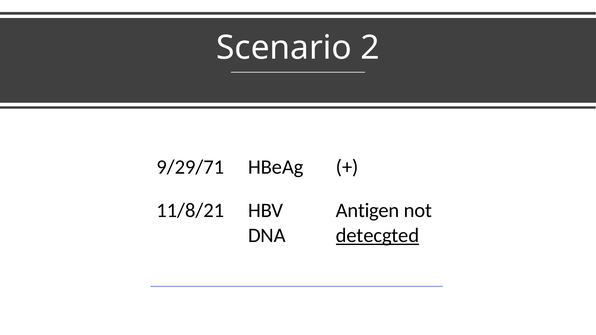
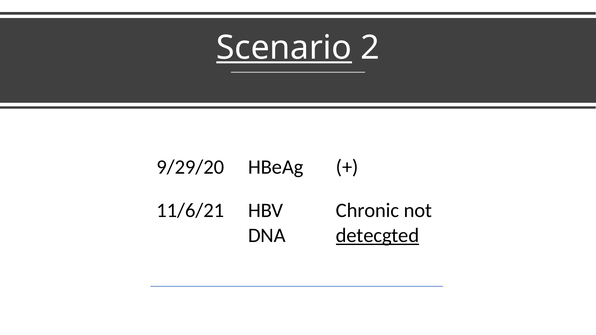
Scenario underline: none -> present
9/29/71: 9/29/71 -> 9/29/20
11/8/21: 11/8/21 -> 11/6/21
Antigen: Antigen -> Chronic
